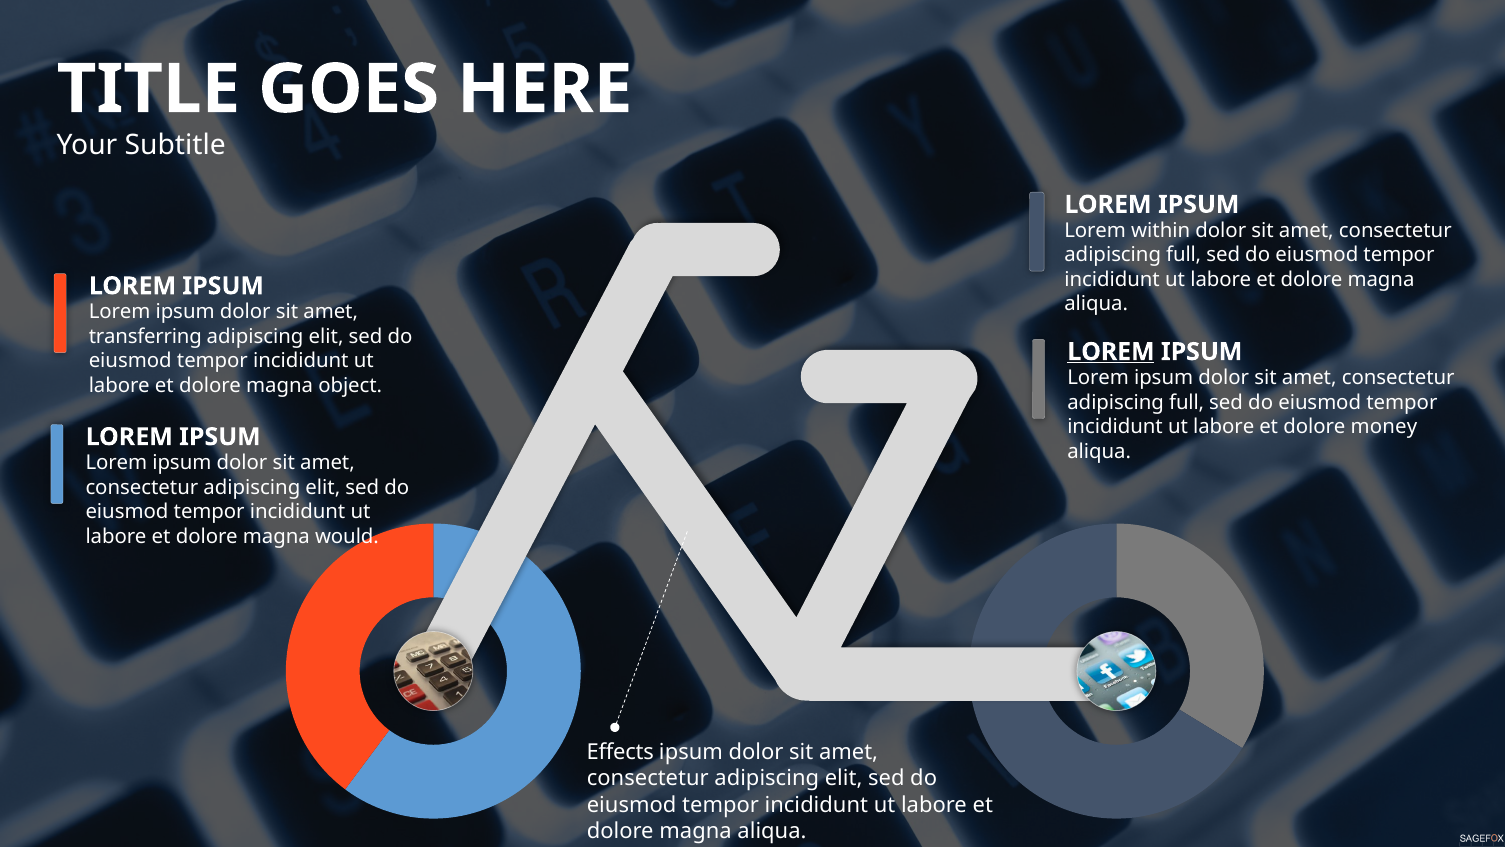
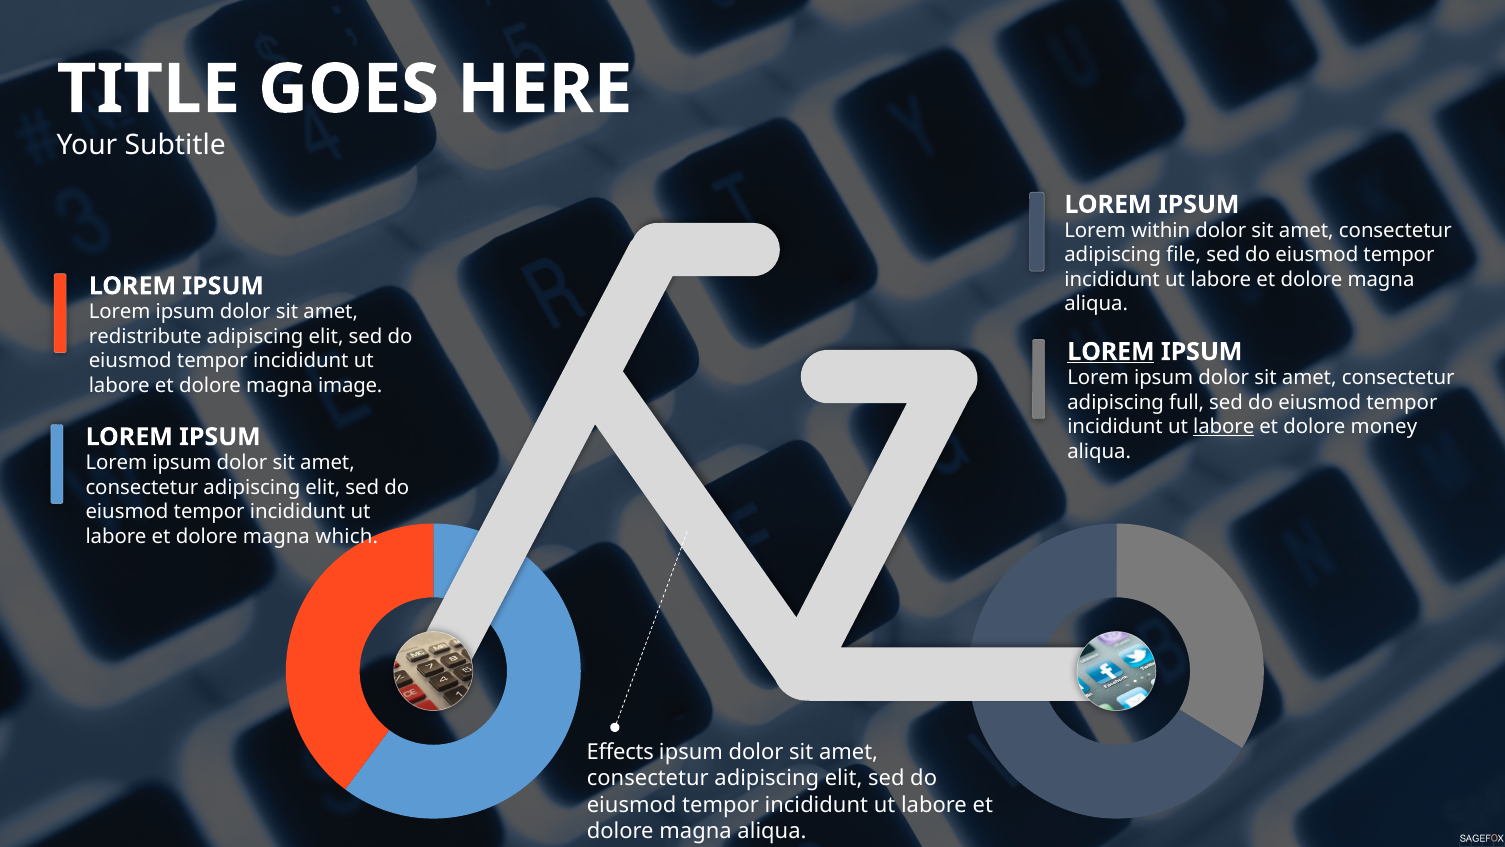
full at (1184, 255): full -> file
transferring: transferring -> redistribute
object: object -> image
labore at (1224, 427) underline: none -> present
would: would -> which
